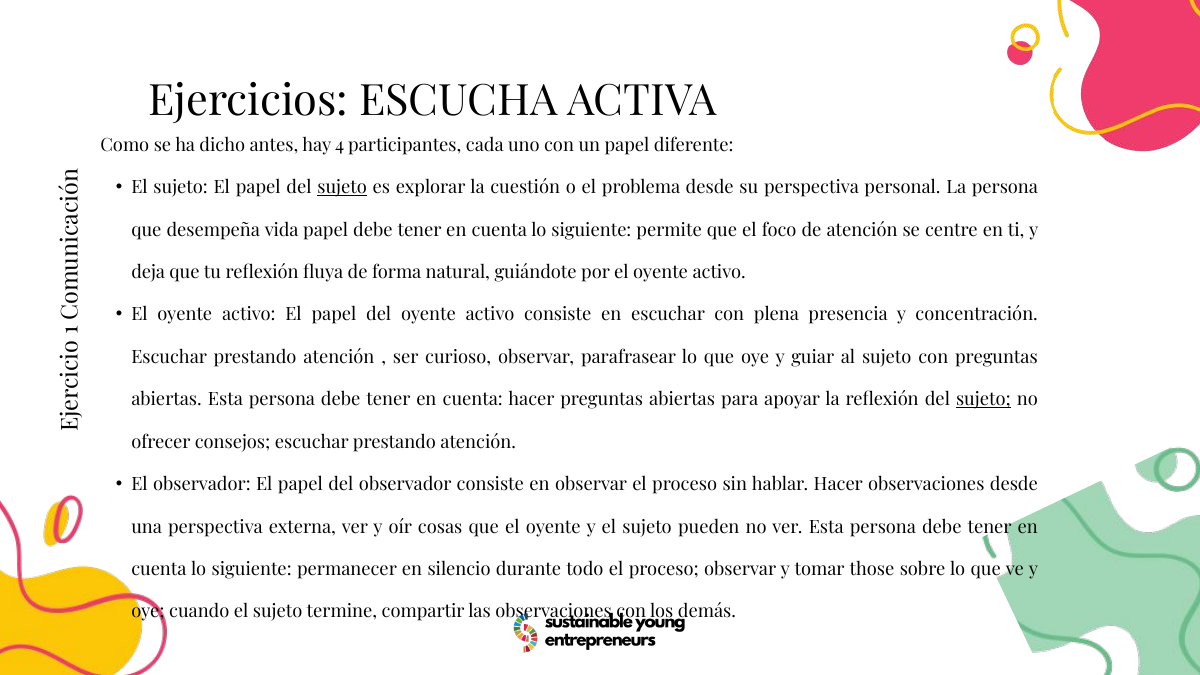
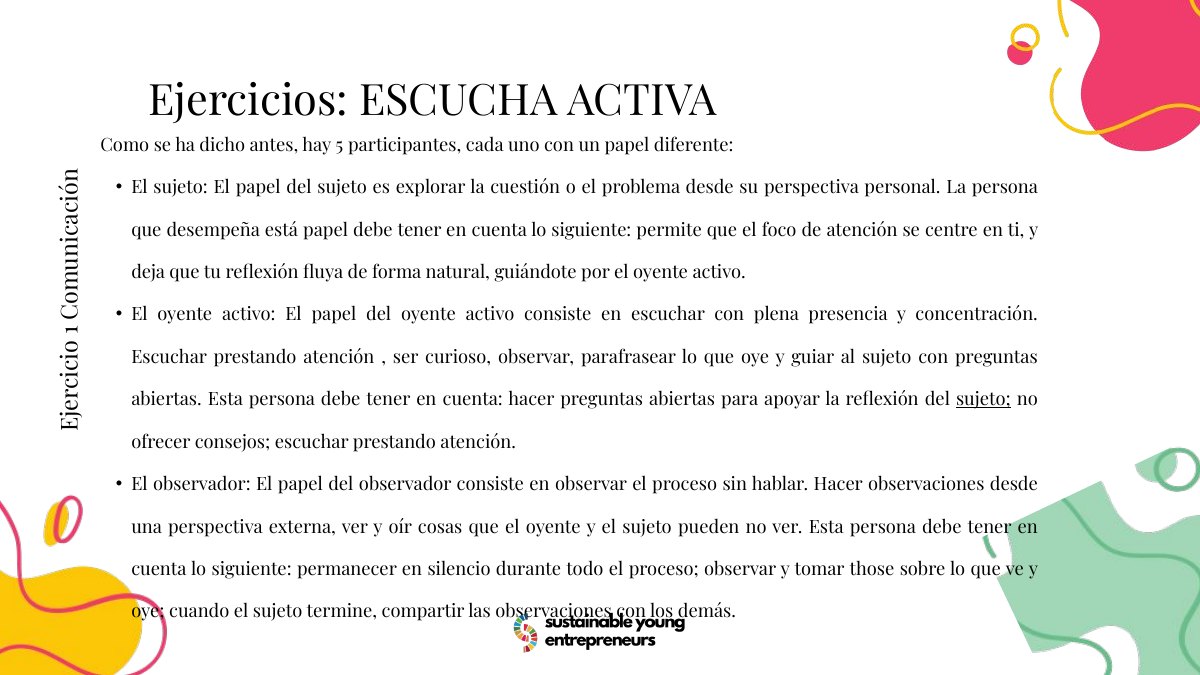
4: 4 -> 5
sujeto at (342, 188) underline: present -> none
vida: vida -> está
